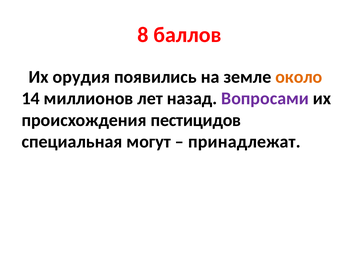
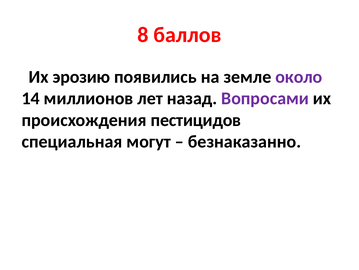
орудия: орудия -> эрозию
около colour: orange -> purple
принадлежат: принадлежат -> безнаказанно
